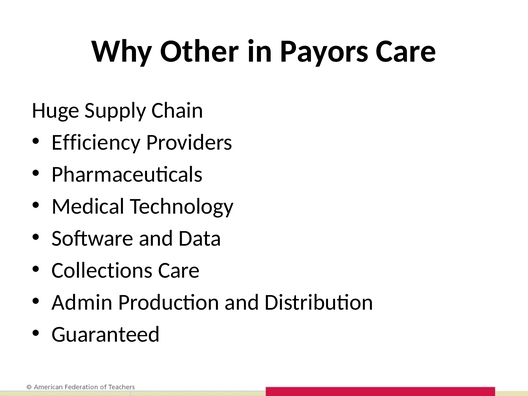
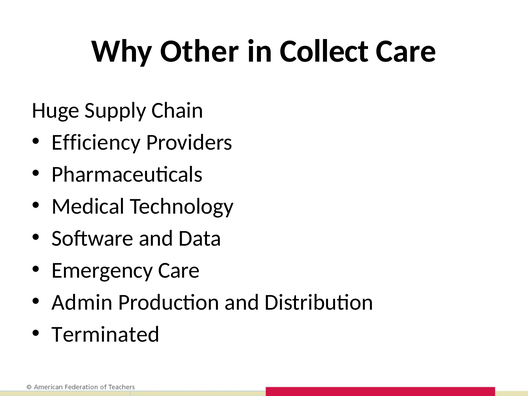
Payors: Payors -> Collect
Collections: Collections -> Emergency
Guaranteed: Guaranteed -> Terminated
